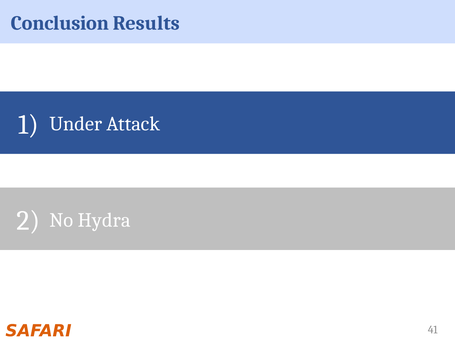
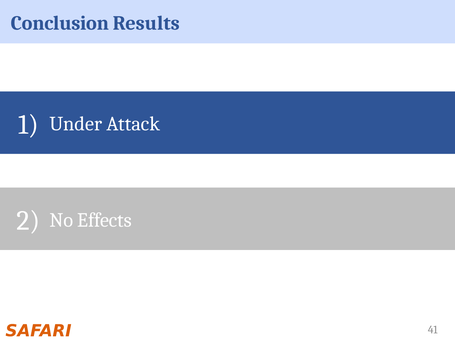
Hydra: Hydra -> Effects
